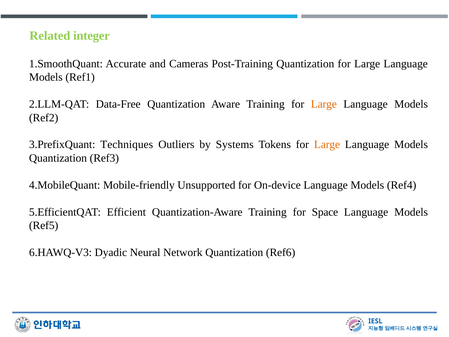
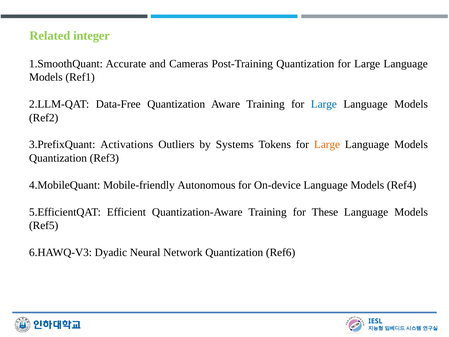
Large at (324, 104) colour: orange -> blue
Techniques: Techniques -> Activations
Unsupported: Unsupported -> Autonomous
Space: Space -> These
